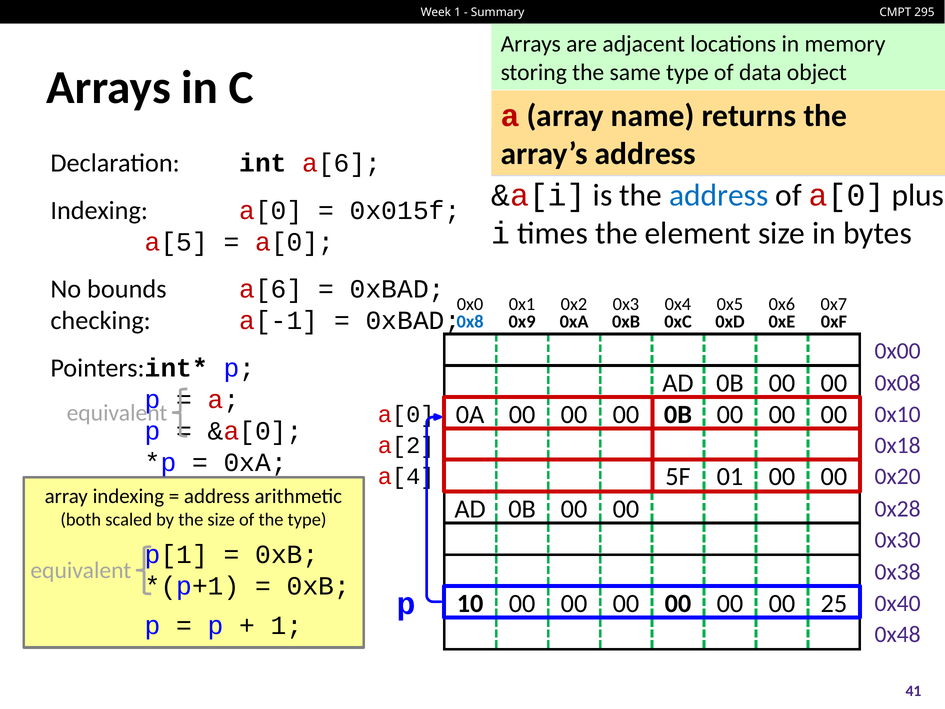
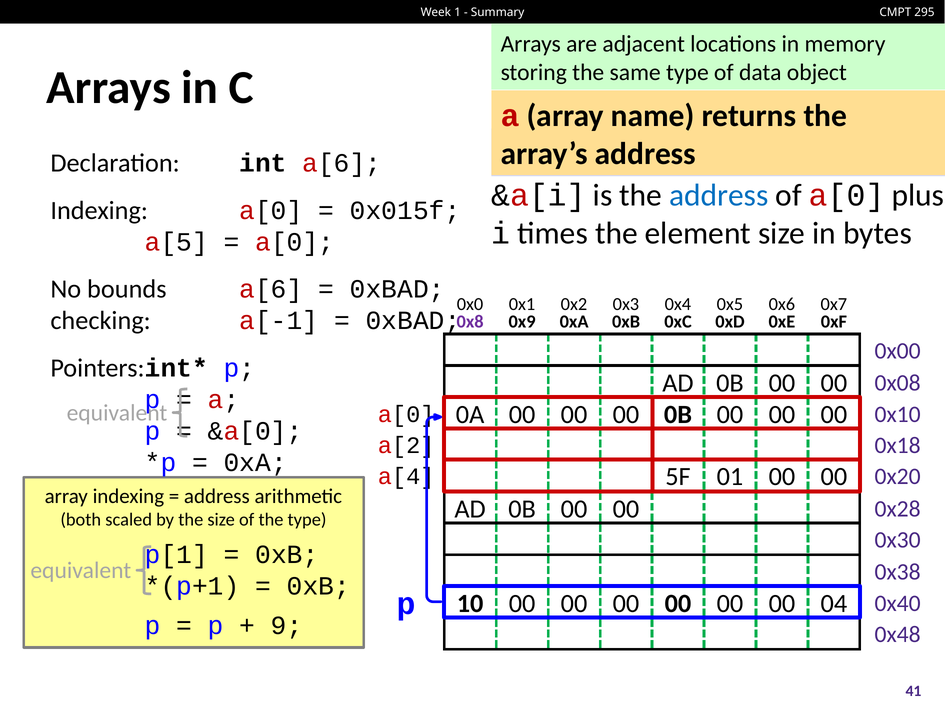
0x8 colour: blue -> purple
25: 25 -> 04
1 at (287, 625): 1 -> 9
